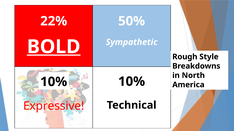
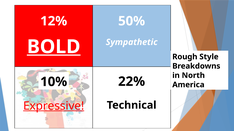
22%: 22% -> 12%
10% at (132, 82): 10% -> 22%
Expressive underline: none -> present
